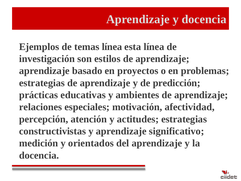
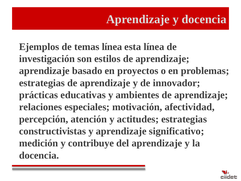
predicción: predicción -> innovador
orientados: orientados -> contribuye
